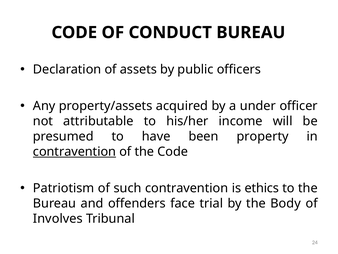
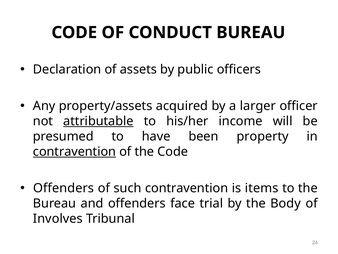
under: under -> larger
attributable underline: none -> present
Patriotism at (64, 188): Patriotism -> Offenders
ethics: ethics -> items
